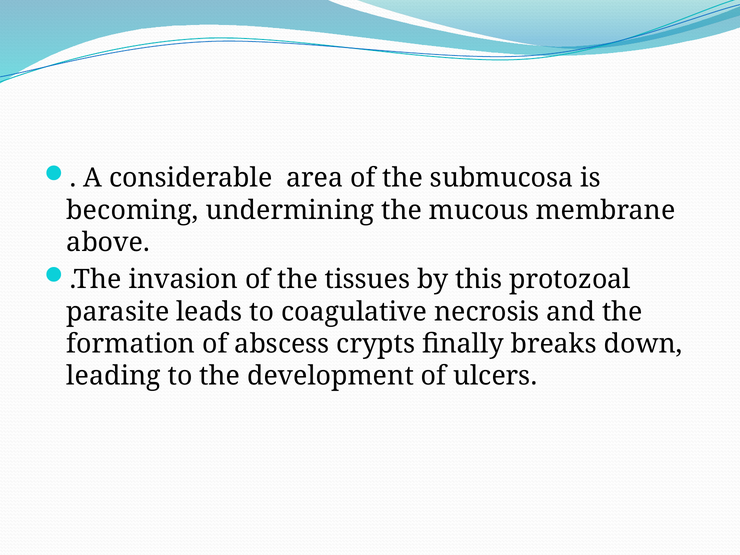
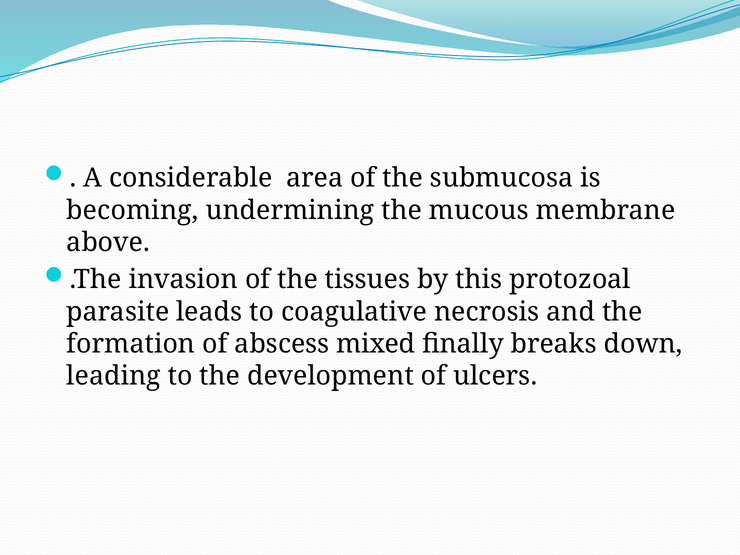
crypts: crypts -> mixed
